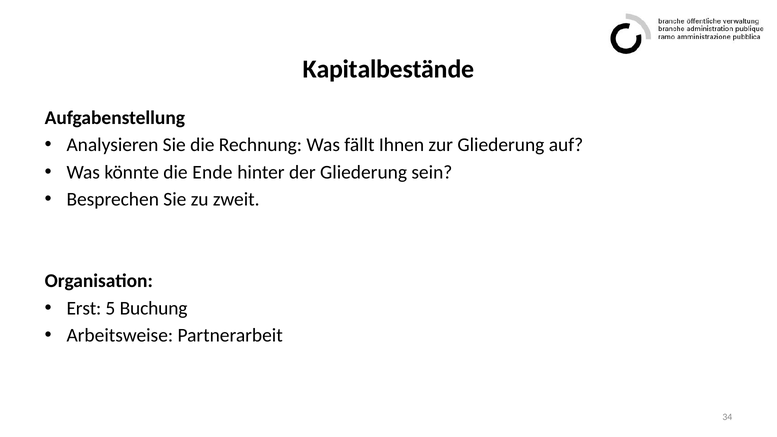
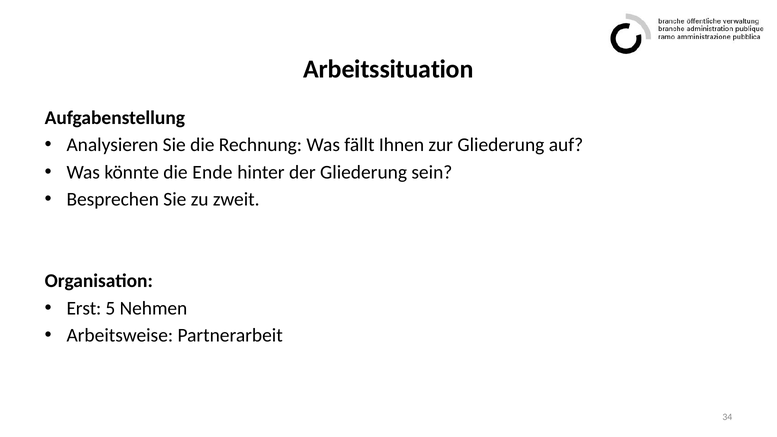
Kapitalbestände: Kapitalbestände -> Arbeitssituation
Buchung: Buchung -> Nehmen
